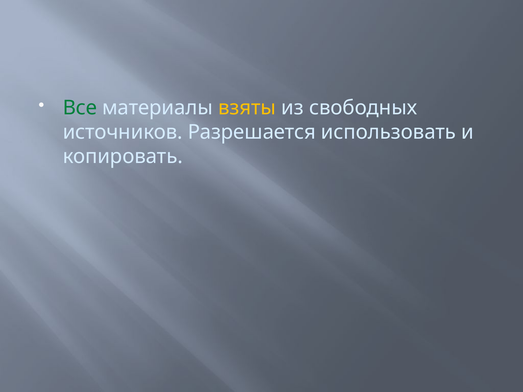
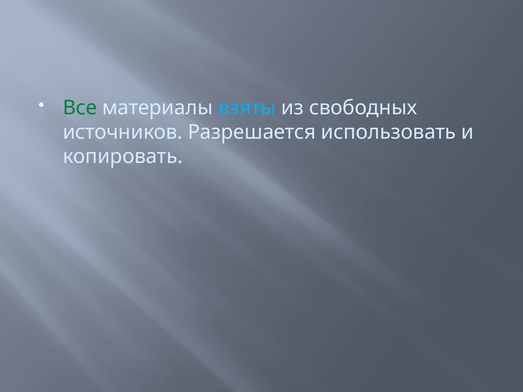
взяты colour: yellow -> light blue
